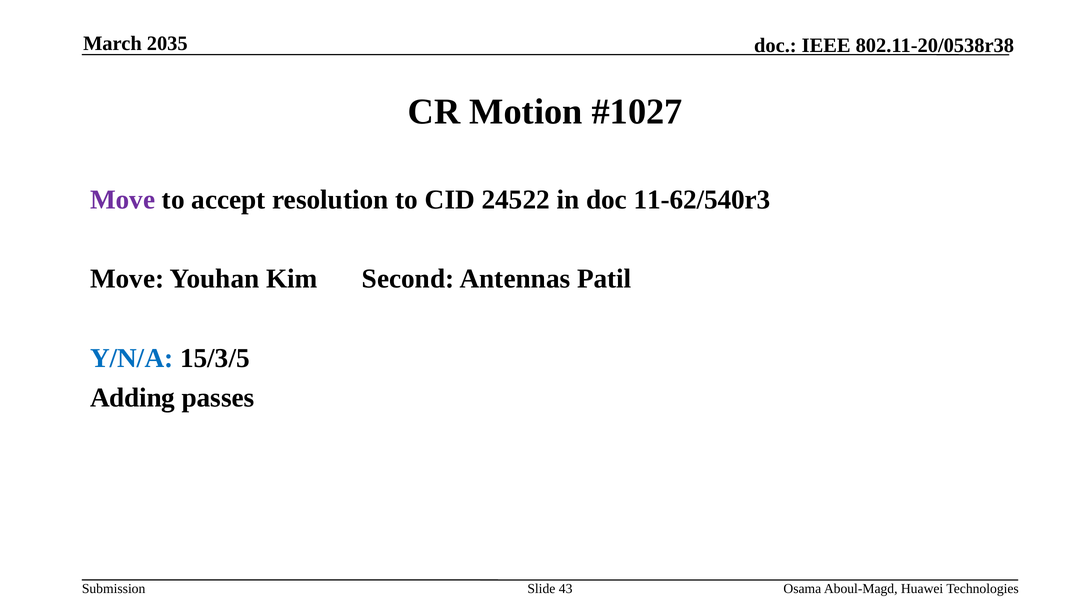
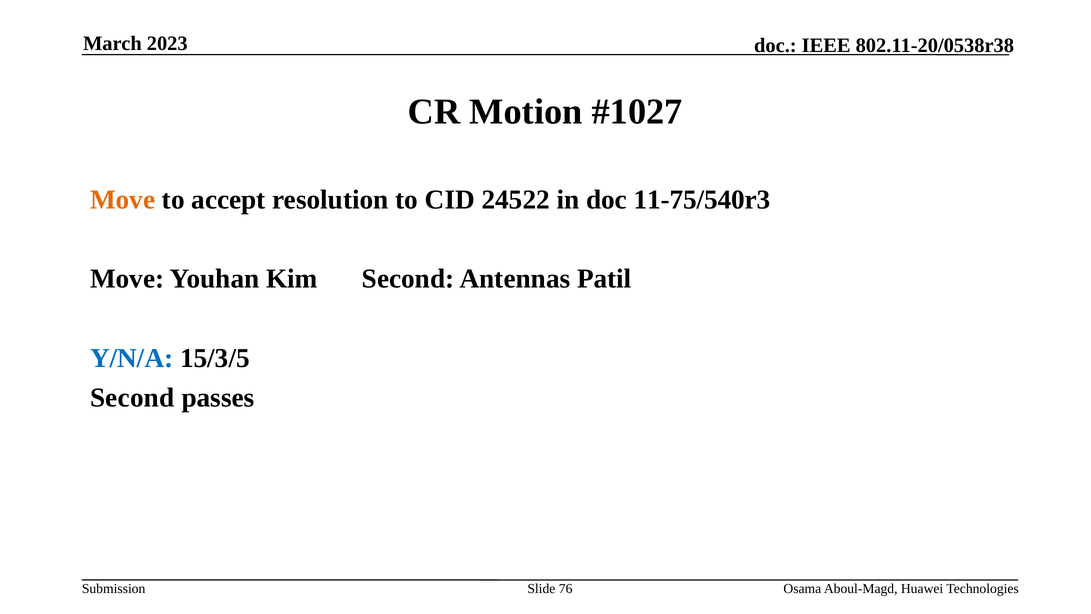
2035: 2035 -> 2023
Move at (123, 200) colour: purple -> orange
11-62/540r3: 11-62/540r3 -> 11-75/540r3
Adding at (133, 397): Adding -> Second
43: 43 -> 76
